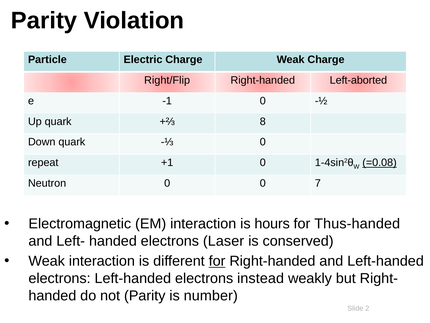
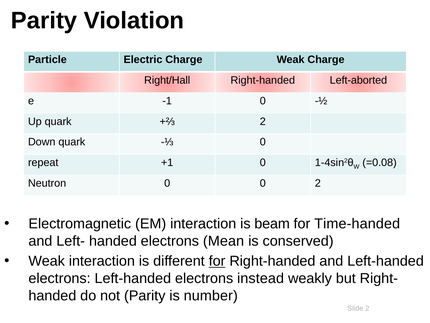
Right/Flip: Right/Flip -> Right/Hall
+⅔ 8: 8 -> 2
=0.08 underline: present -> none
0 7: 7 -> 2
hours: hours -> beam
Thus-handed: Thus-handed -> Time-handed
Laser: Laser -> Mean
